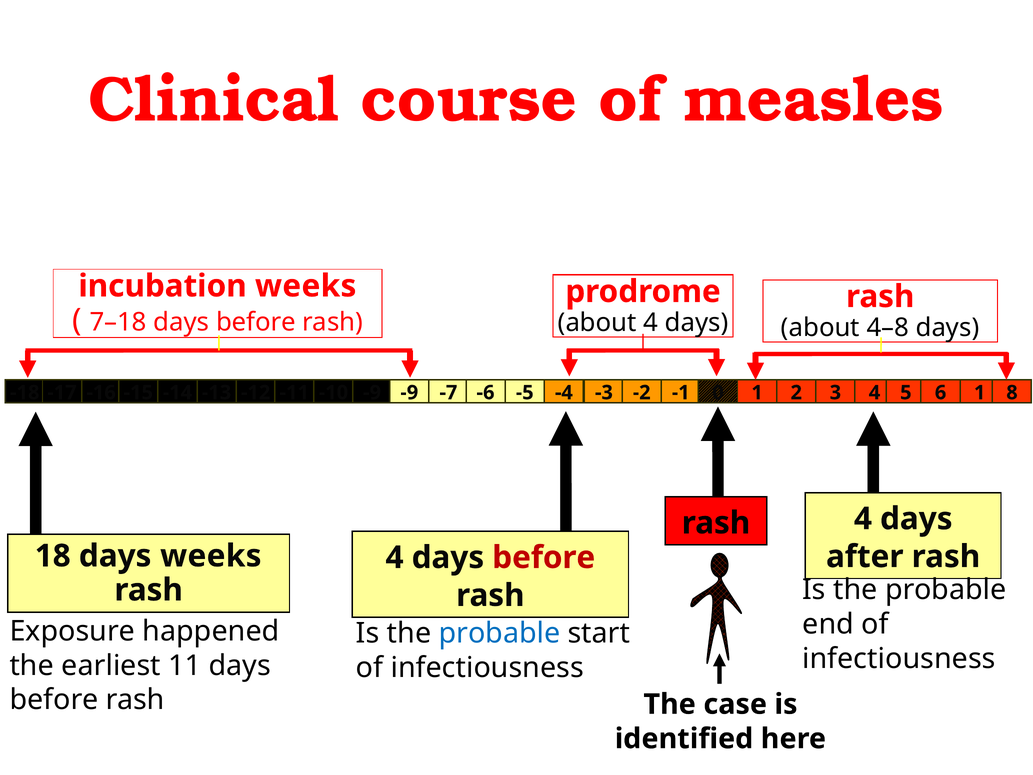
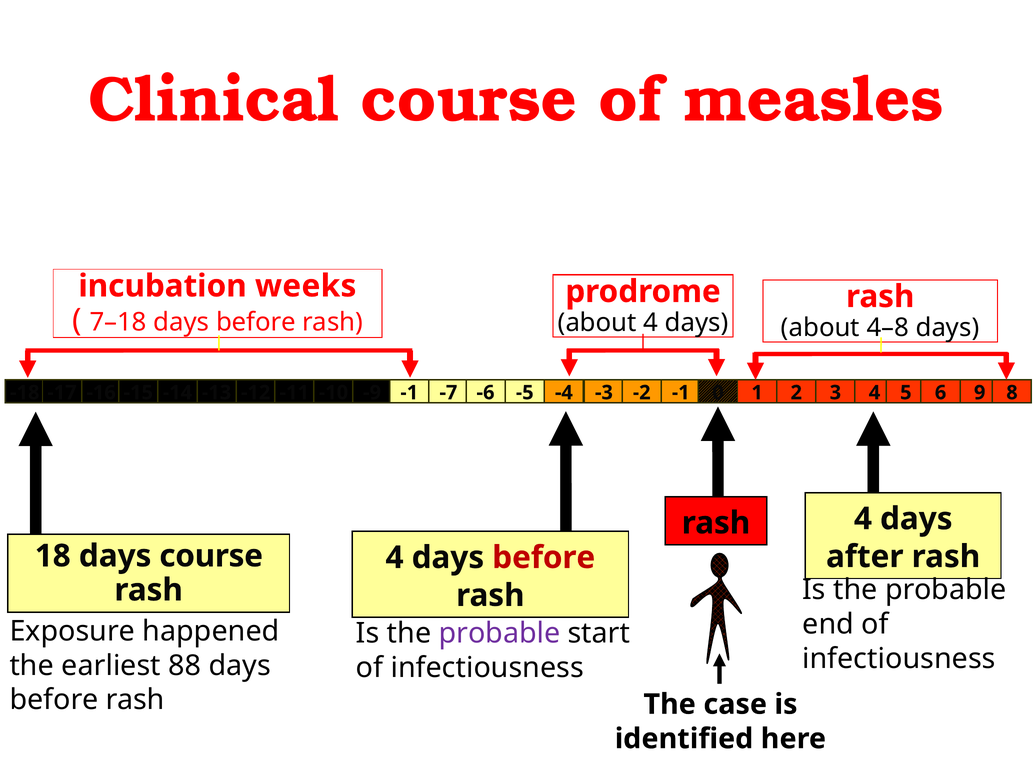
-9 -9: -9 -> -1
6 1: 1 -> 9
days weeks: weeks -> course
probable at (499, 633) colour: blue -> purple
11: 11 -> 88
